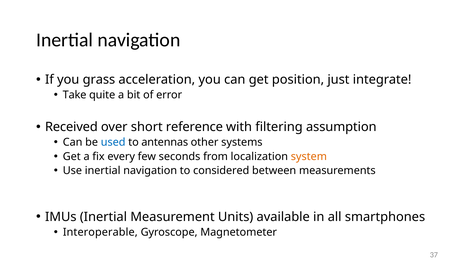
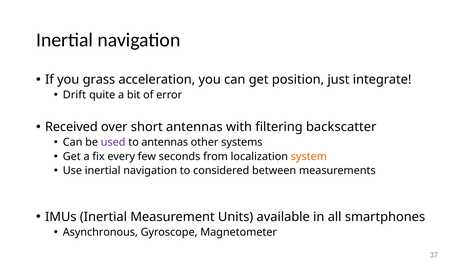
Take: Take -> Drift
short reference: reference -> antennas
assumption: assumption -> backscatter
used colour: blue -> purple
Interoperable: Interoperable -> Asynchronous
